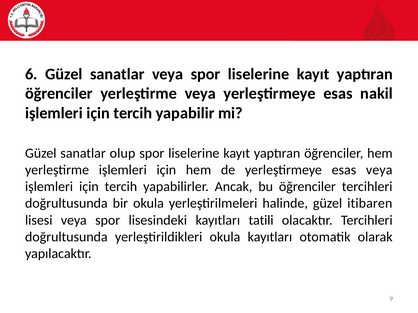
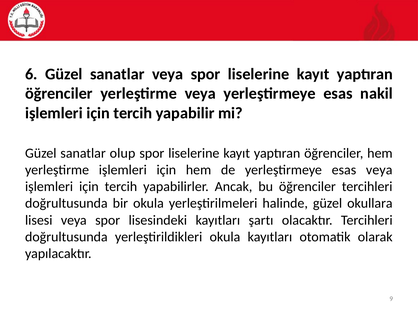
itibaren: itibaren -> okullara
tatili: tatili -> şartı
